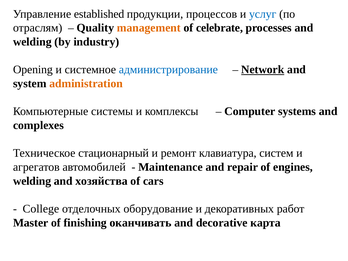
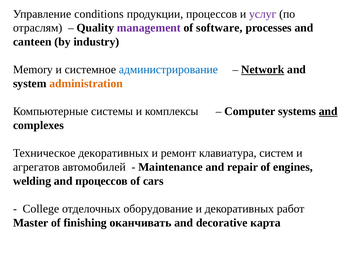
established: established -> conditions
услуг colour: blue -> purple
management colour: orange -> purple
celebrate: celebrate -> software
welding at (32, 42): welding -> canteen
Opening: Opening -> Memory
and at (328, 111) underline: none -> present
Техническое стационарный: стационарный -> декоративных
and хозяйства: хозяйства -> процессов
